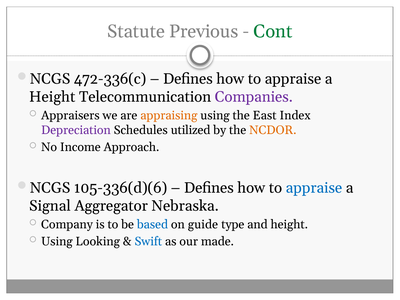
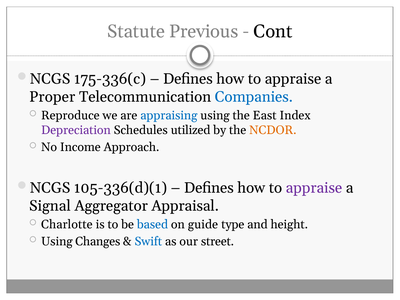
Cont colour: green -> black
472-336(c: 472-336(c -> 175-336(c
Height at (52, 97): Height -> Proper
Companies colour: purple -> blue
Appraisers: Appraisers -> Reproduce
appraising colour: orange -> blue
105-336(d)(6: 105-336(d)(6 -> 105-336(d)(1
appraise at (314, 188) colour: blue -> purple
Nebraska: Nebraska -> Appraisal
Company: Company -> Charlotte
Looking: Looking -> Changes
made: made -> street
